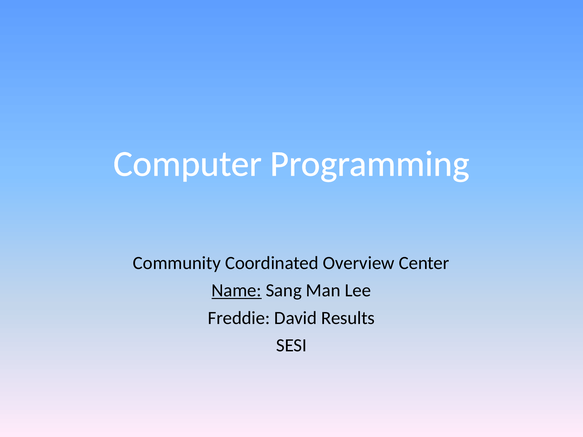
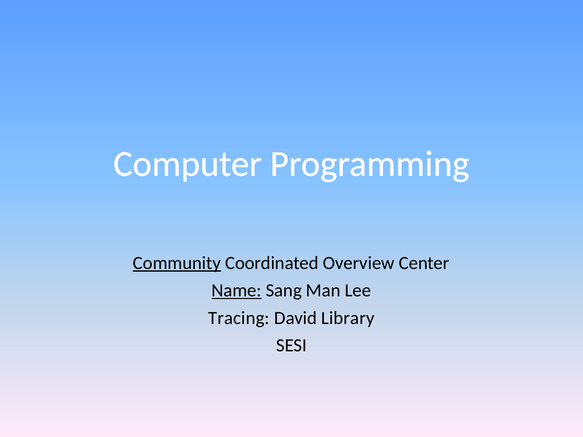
Community underline: none -> present
Freddie: Freddie -> Tracing
Results: Results -> Library
